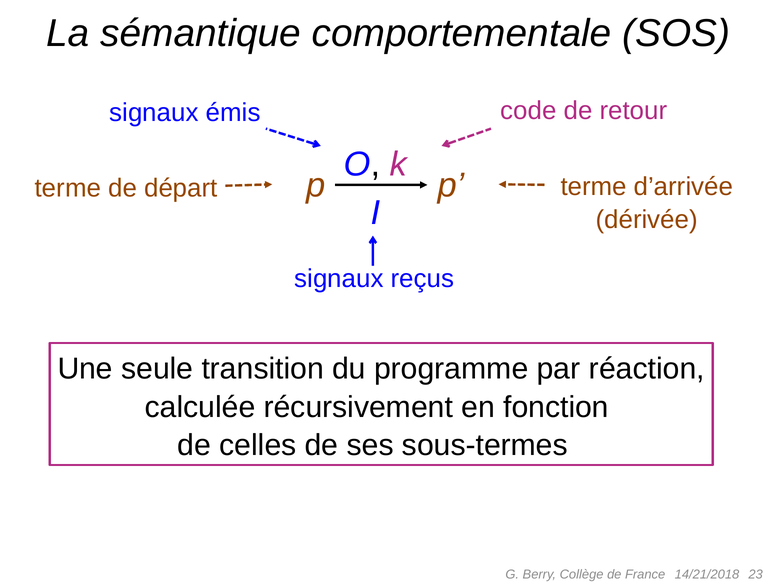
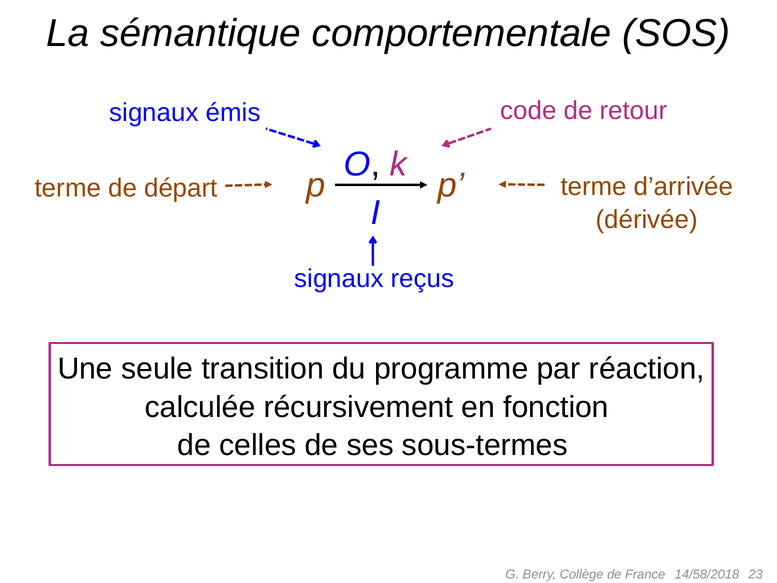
14/21/2018: 14/21/2018 -> 14/58/2018
